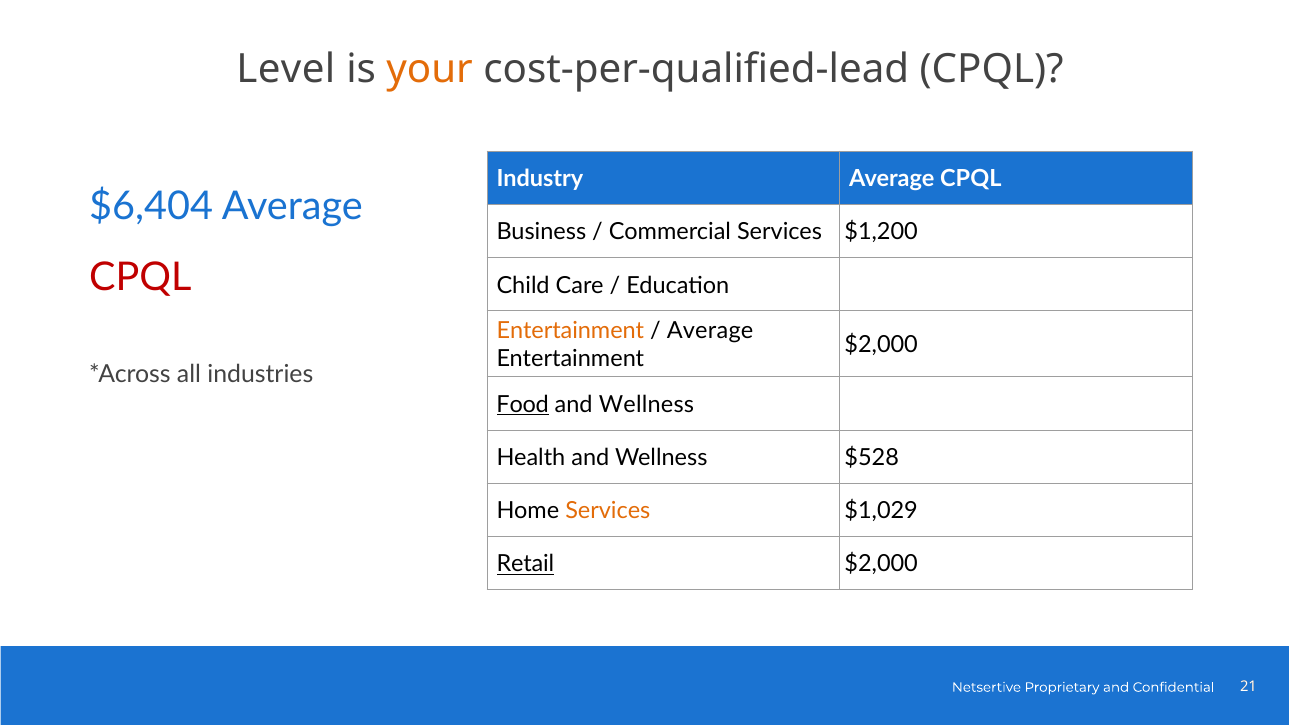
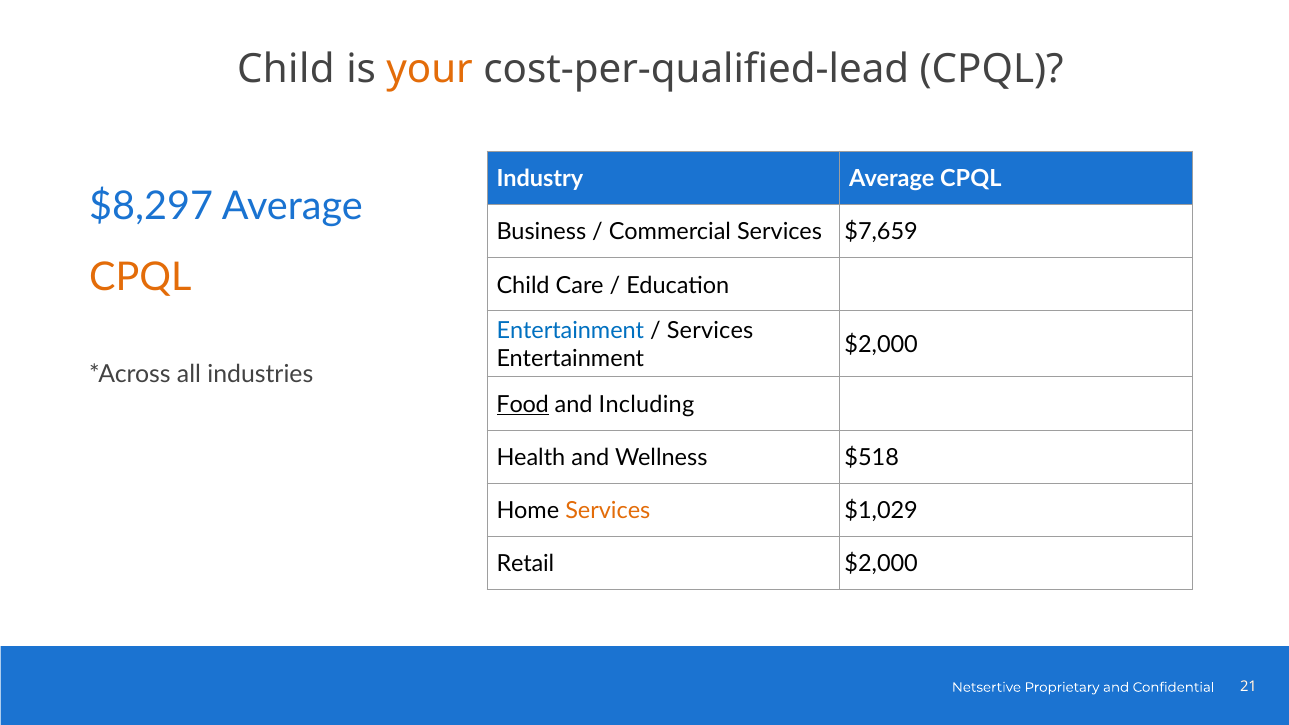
Level at (286, 69): Level -> Child
$6,404: $6,404 -> $8,297
$1,200: $1,200 -> $7,659
CPQL at (140, 277) colour: red -> orange
Entertainment at (570, 331) colour: orange -> blue
Average at (710, 331): Average -> Services
Wellness at (646, 405): Wellness -> Including
$528: $528 -> $518
Retail underline: present -> none
